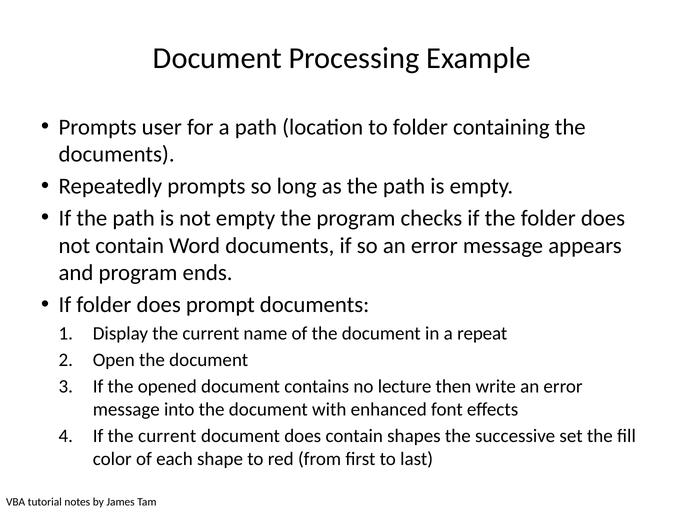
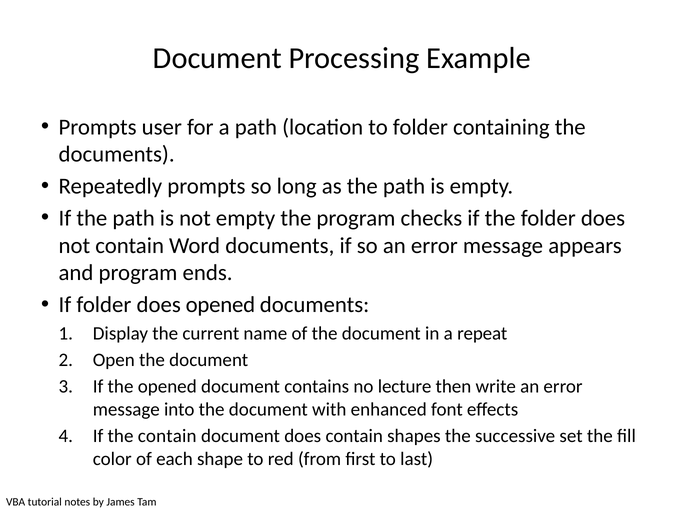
does prompt: prompt -> opened
If the current: current -> contain
